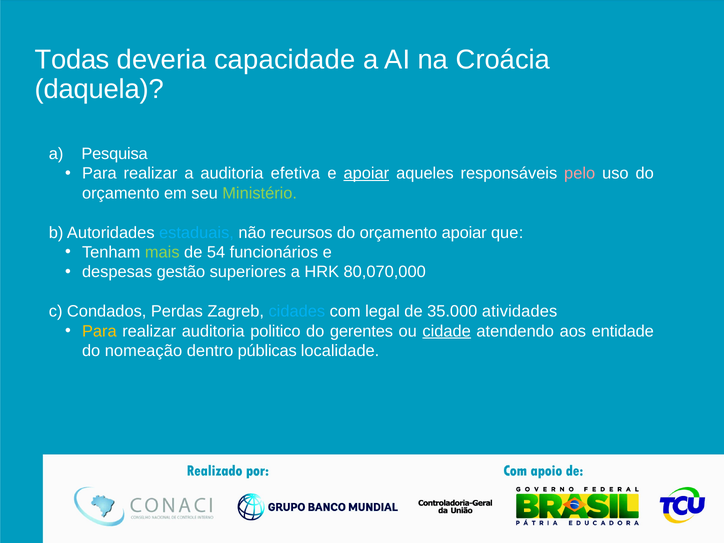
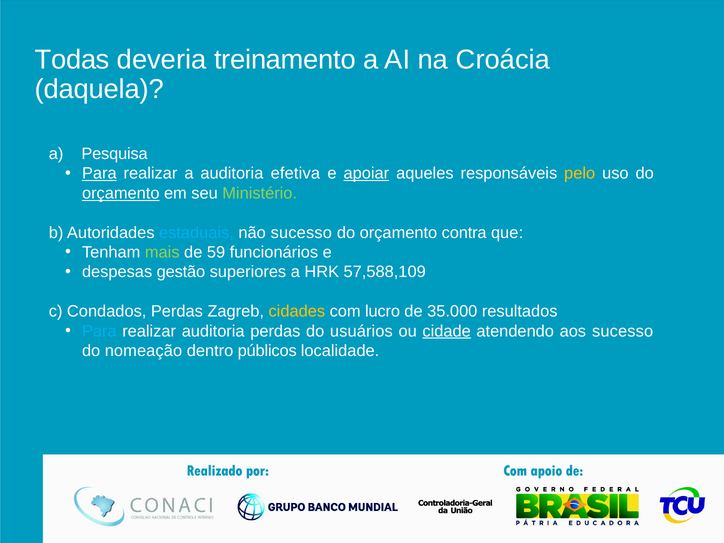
capacidade: capacidade -> treinamento
Para at (99, 173) underline: none -> present
pelo colour: pink -> yellow
orçamento at (121, 193) underline: none -> present
não recursos: recursos -> sucesso
orçamento apoiar: apoiar -> contra
54: 54 -> 59
80,070,000: 80,070,000 -> 57,588,109
cidades colour: light blue -> yellow
legal: legal -> lucro
atividades: atividades -> resultados
Para at (99, 331) colour: yellow -> light blue
auditoria politico: politico -> perdas
gerentes: gerentes -> usuários
aos entidade: entidade -> sucesso
públicas: públicas -> públicos
